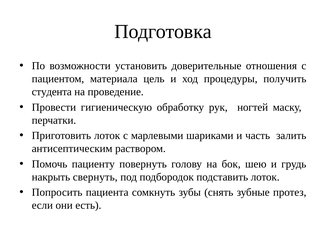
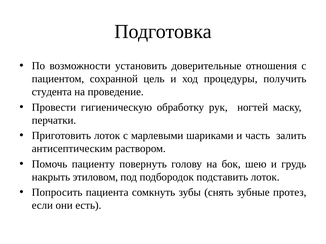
материала: материала -> сохранной
свернуть: свернуть -> этиловом
